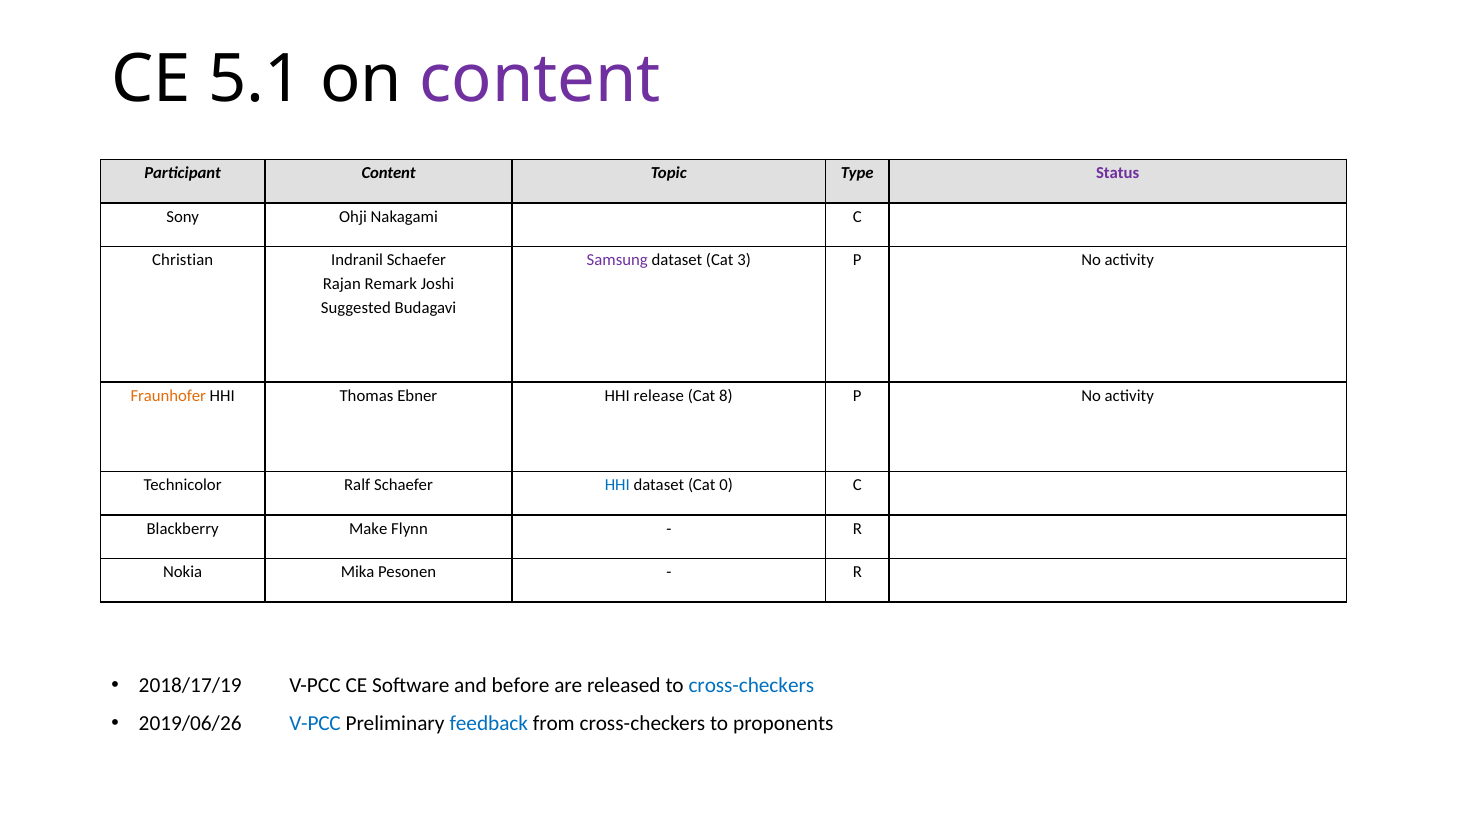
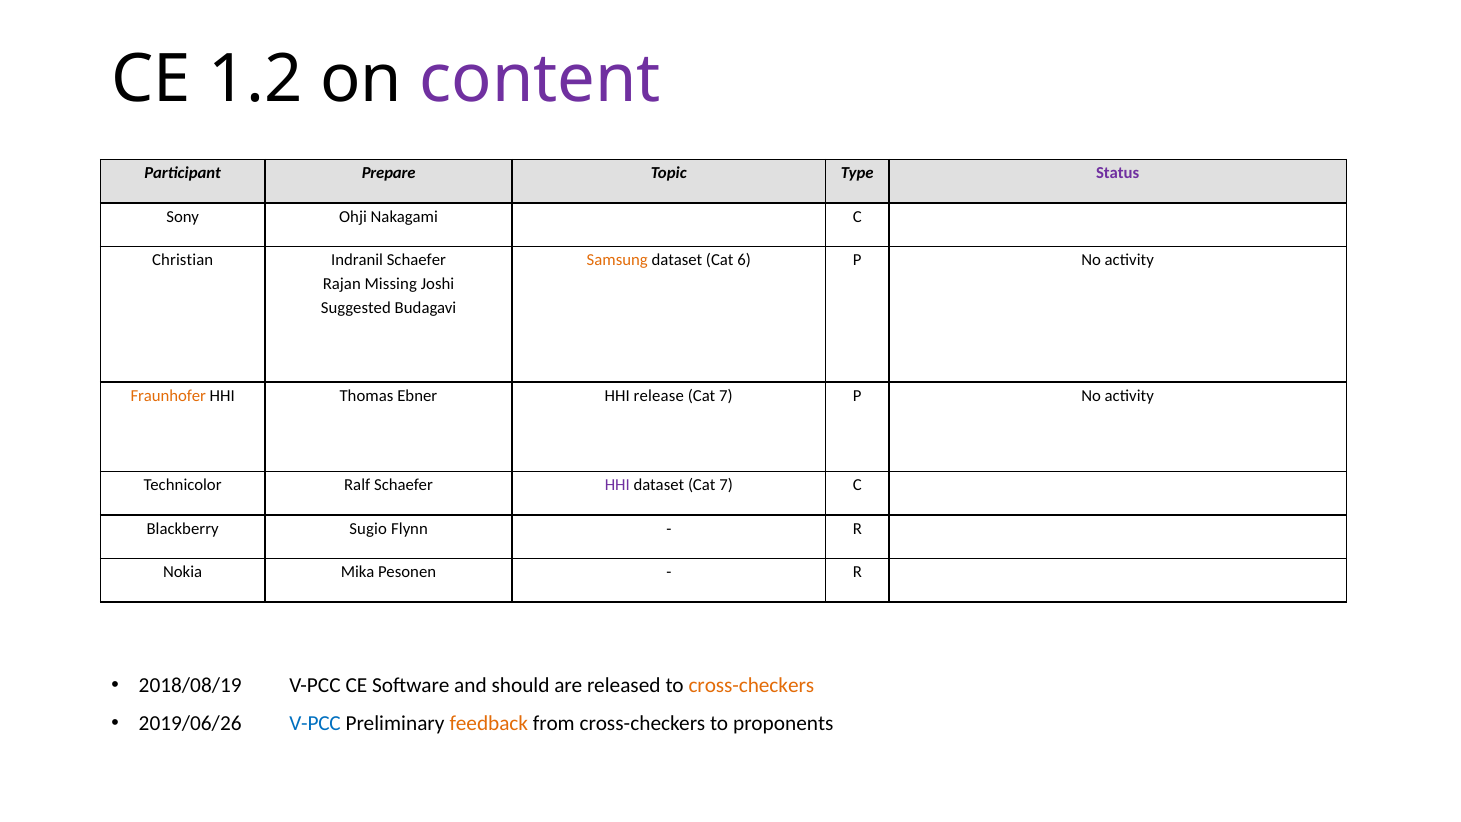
5.1: 5.1 -> 1.2
Participant Content: Content -> Prepare
Samsung colour: purple -> orange
3: 3 -> 6
Remark: Remark -> Missing
8 at (726, 396): 8 -> 7
HHI at (617, 485) colour: blue -> purple
dataset Cat 0: 0 -> 7
Make: Make -> Sugio
2018/17/19: 2018/17/19 -> 2018/08/19
before: before -> should
cross-checkers at (751, 685) colour: blue -> orange
feedback colour: blue -> orange
